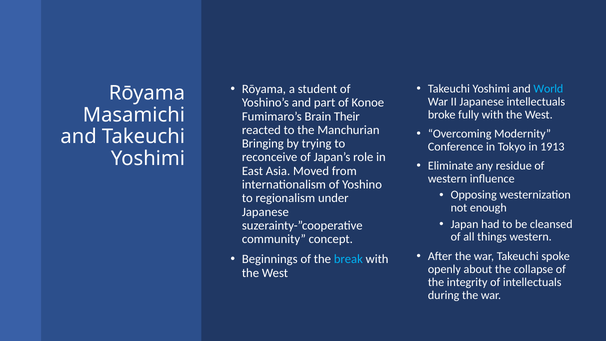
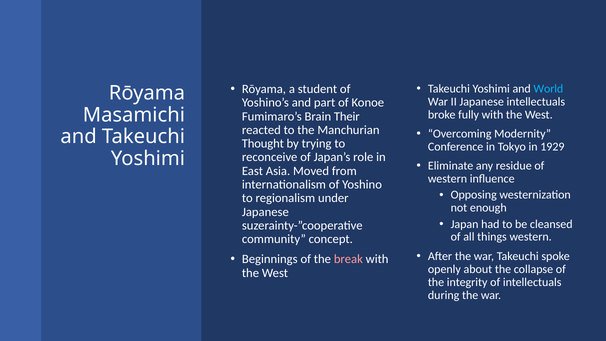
Bringing: Bringing -> Thought
1913: 1913 -> 1929
break colour: light blue -> pink
